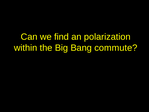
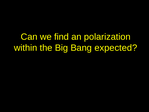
commute: commute -> expected
